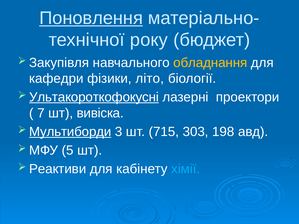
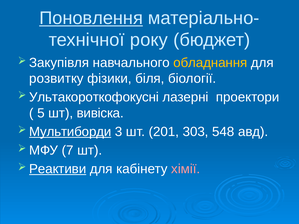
кафедри: кафедри -> розвитку
літо: літо -> біля
Ультакороткофокусні underline: present -> none
7: 7 -> 5
715: 715 -> 201
198: 198 -> 548
5: 5 -> 7
Реактиви underline: none -> present
хімії colour: light blue -> pink
